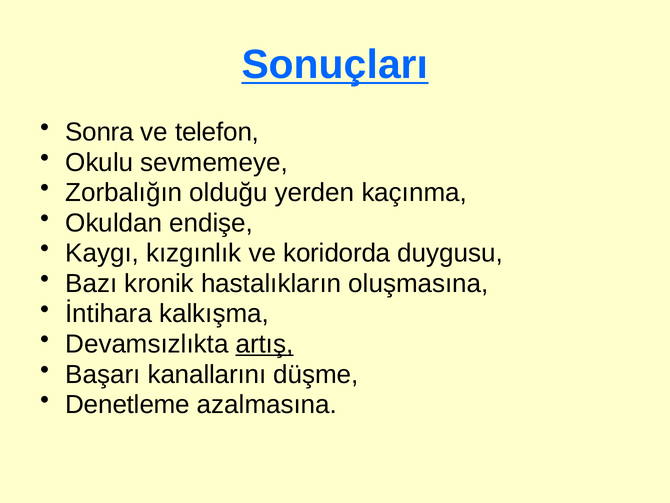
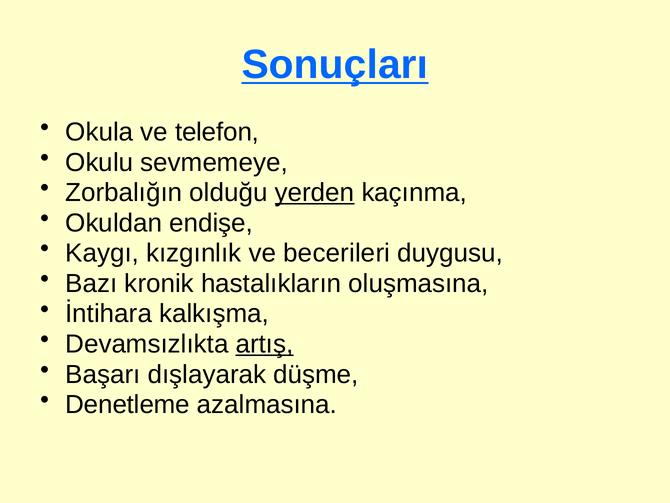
Sonra: Sonra -> Okula
yerden underline: none -> present
koridorda: koridorda -> becerileri
kanallarını: kanallarını -> dışlayarak
